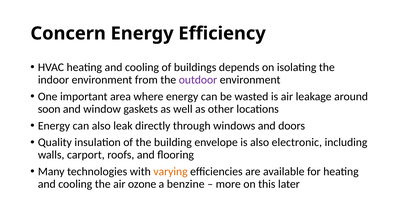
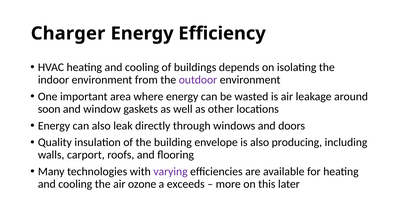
Concern: Concern -> Charger
electronic: electronic -> producing
varying colour: orange -> purple
benzine: benzine -> exceeds
